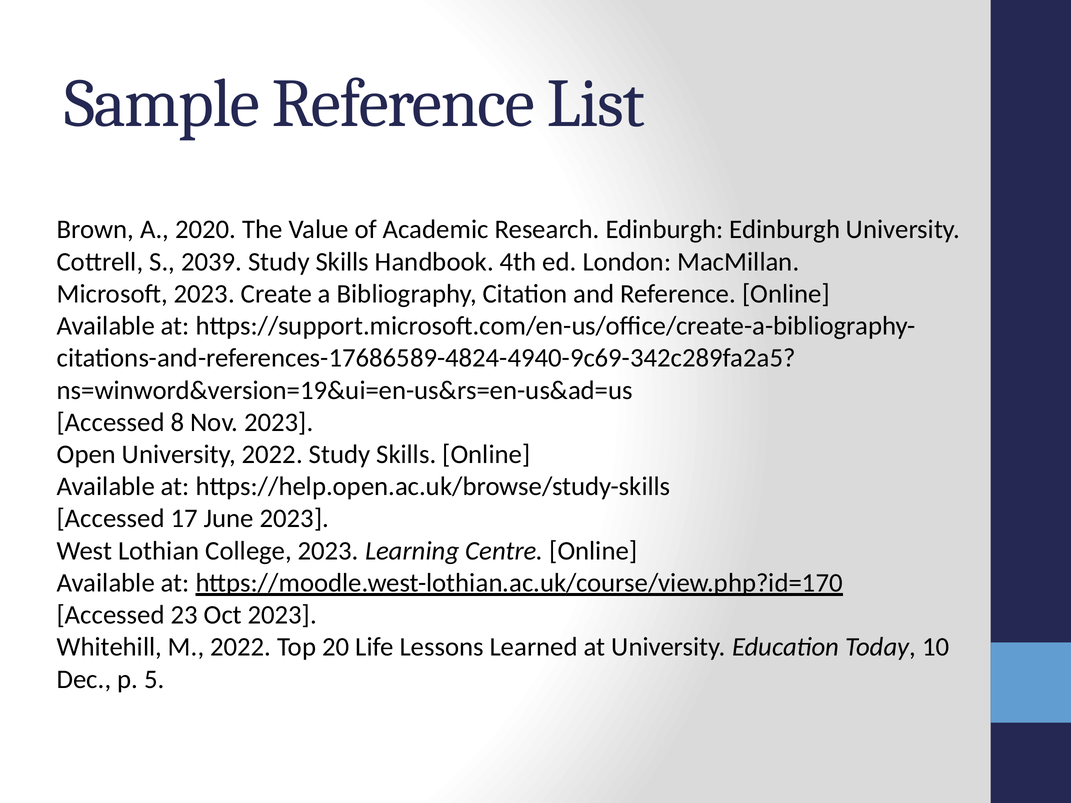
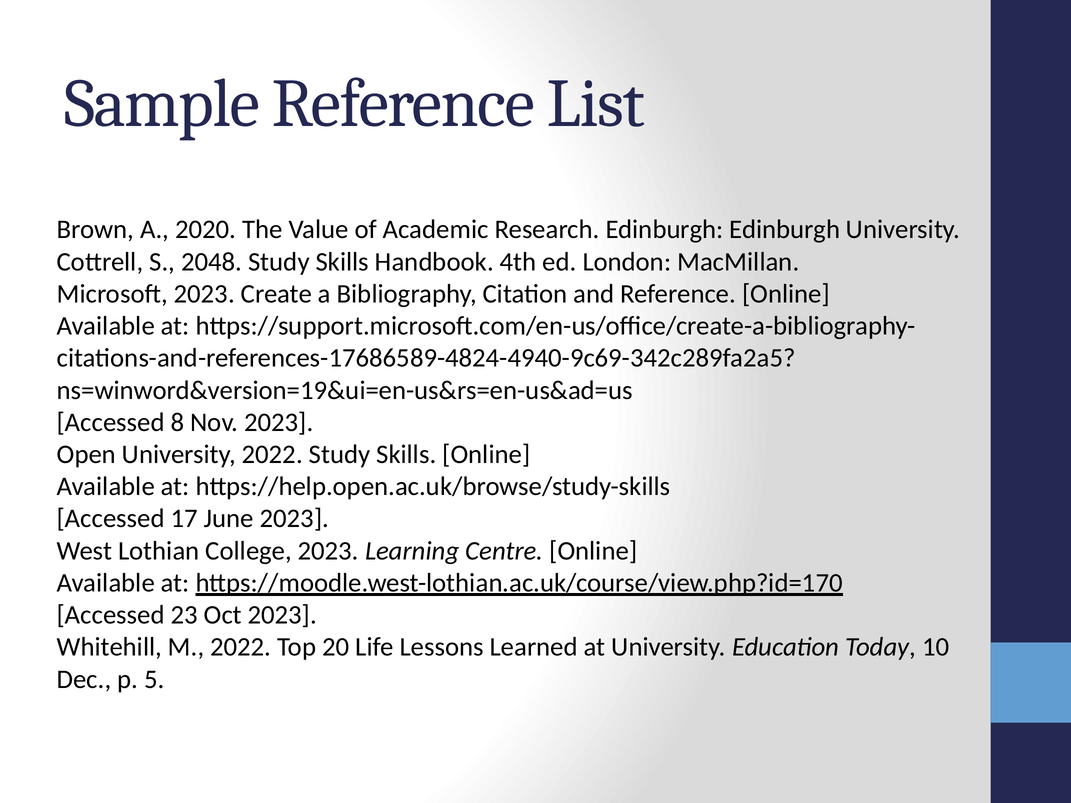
2039: 2039 -> 2048
